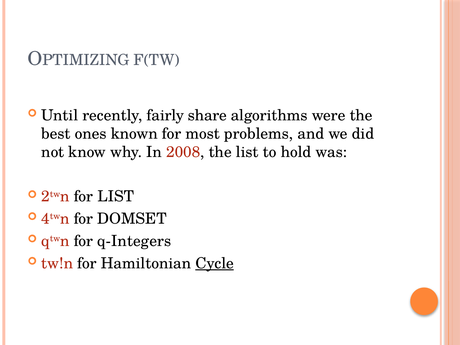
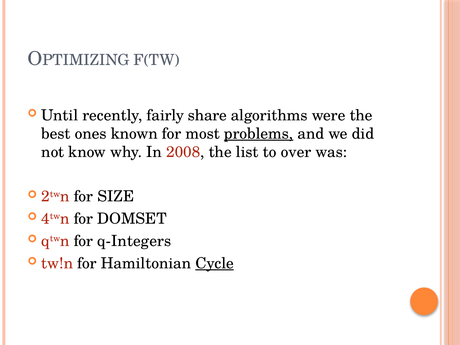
problems underline: none -> present
hold: hold -> over
for LIST: LIST -> SIZE
